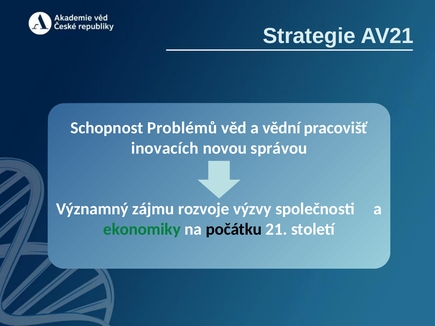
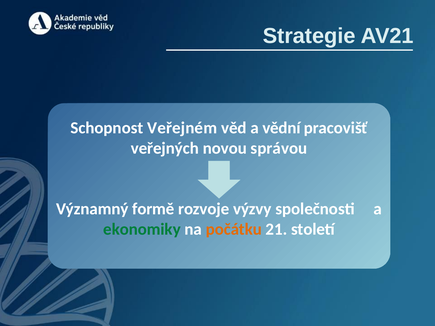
Problémů: Problémů -> Veřejném
inovacích: inovacích -> veřejných
zájmu: zájmu -> formě
počátku colour: black -> orange
